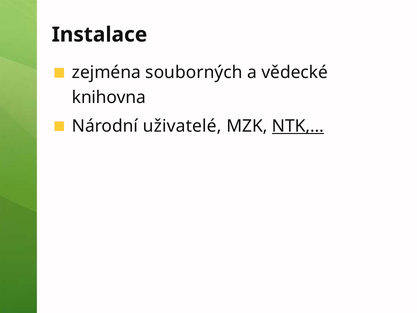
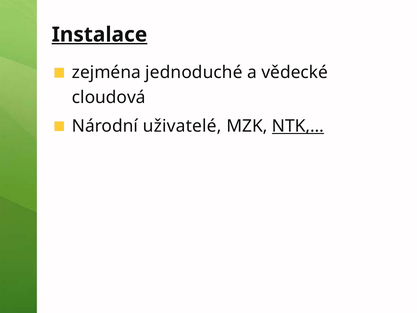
Instalace underline: none -> present
souborných: souborných -> jednoduché
knihovna: knihovna -> cloudová
